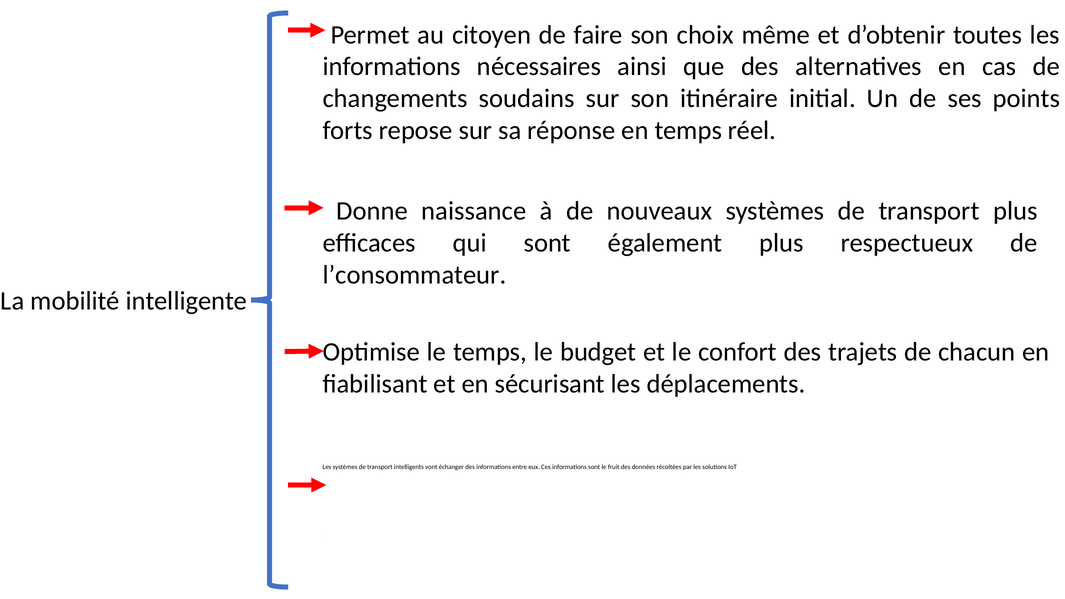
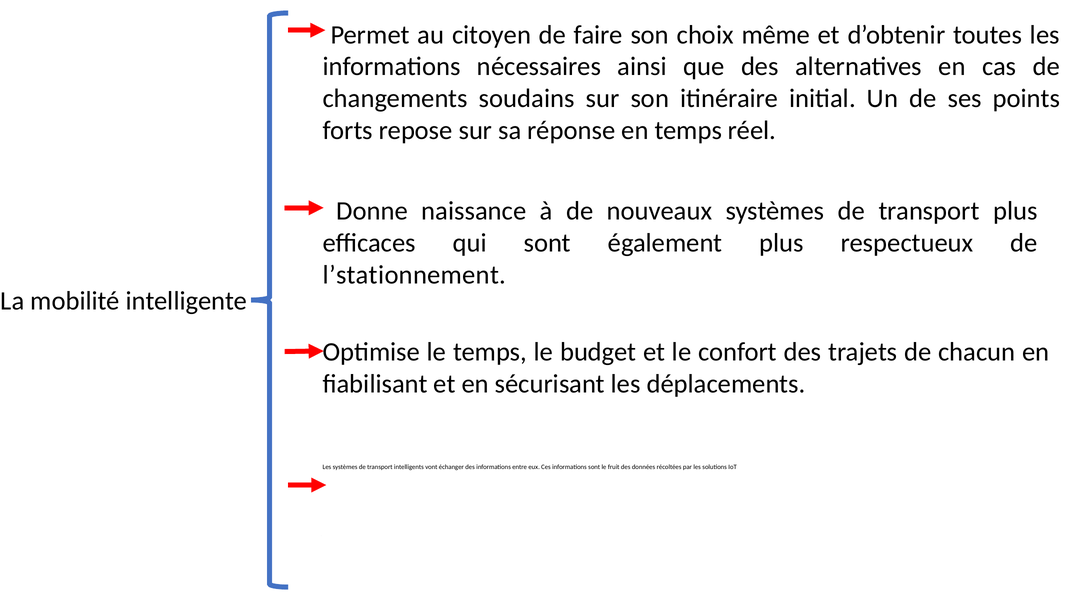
l’consommateur: l’consommateur -> l’stationnement
